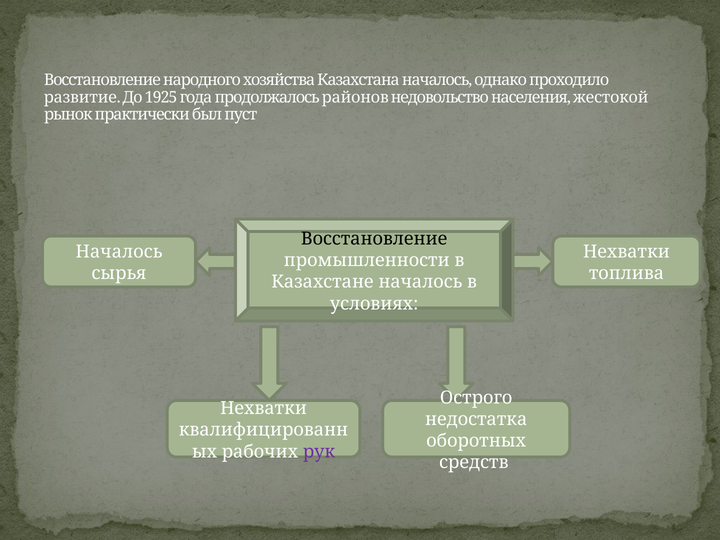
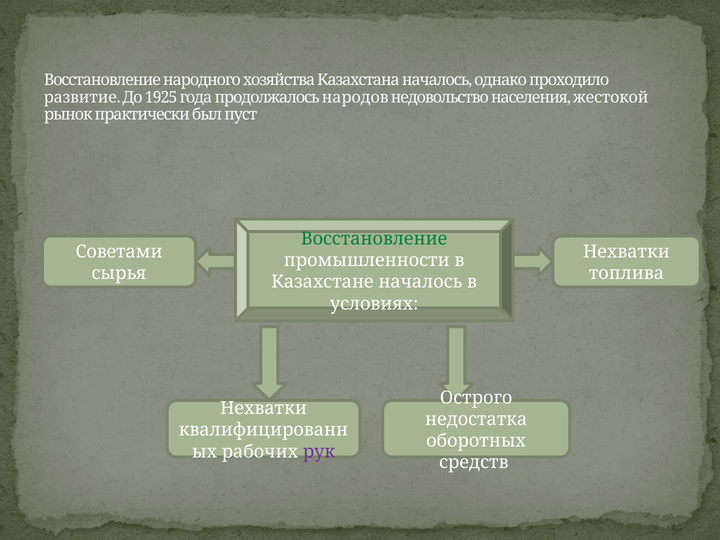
районов: районов -> народов
Восстановление at (374, 239) colour: black -> green
Началось at (119, 252): Началось -> Советами
